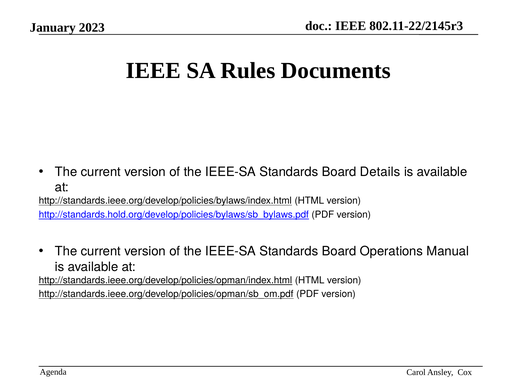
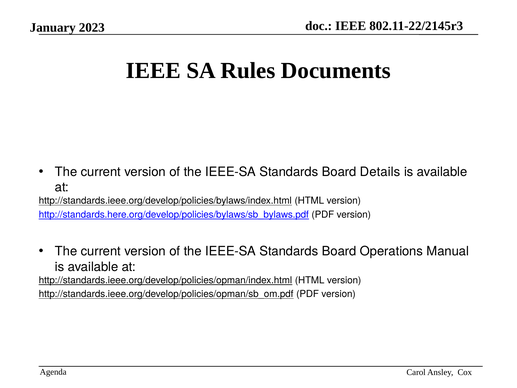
http://standards.hold.org/develop/policies/bylaws/sb_bylaws.pdf: http://standards.hold.org/develop/policies/bylaws/sb_bylaws.pdf -> http://standards.here.org/develop/policies/bylaws/sb_bylaws.pdf
